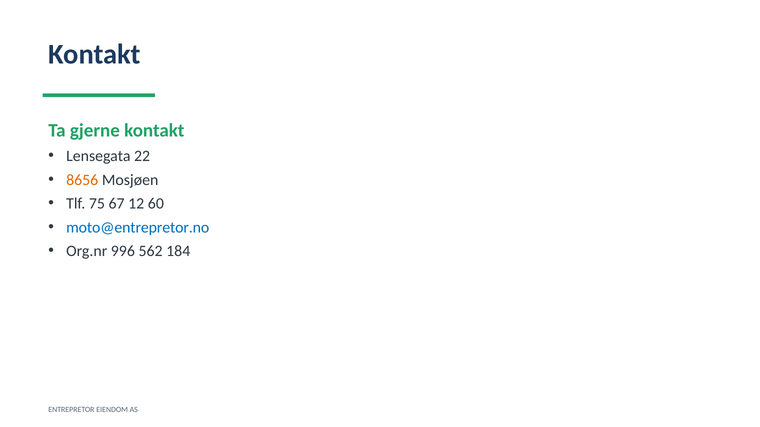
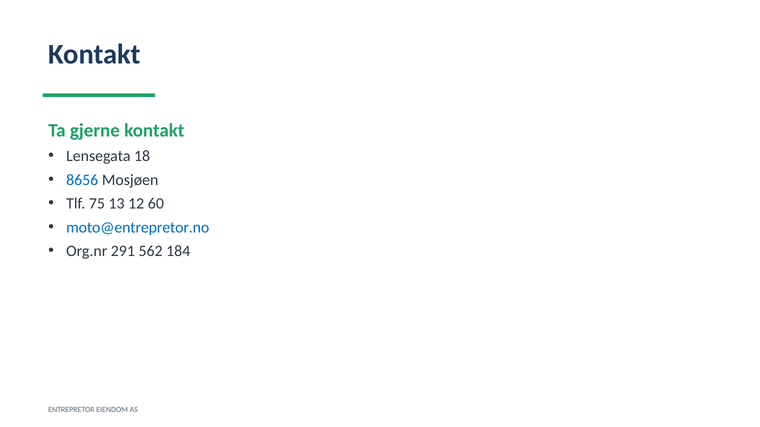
22: 22 -> 18
8656 colour: orange -> blue
67: 67 -> 13
996: 996 -> 291
